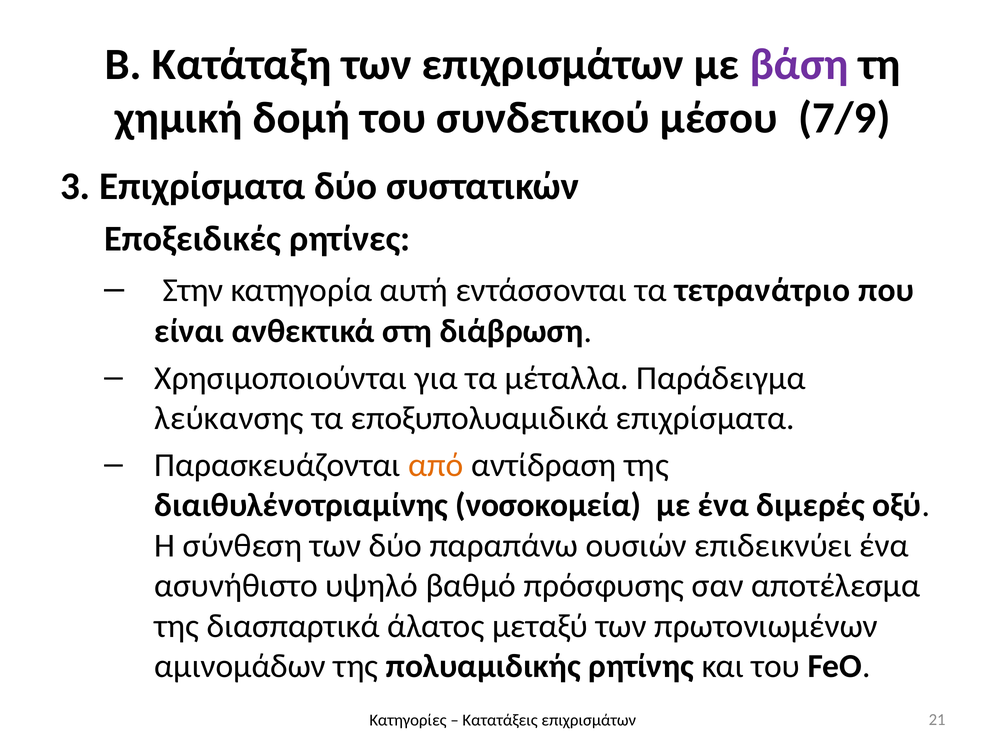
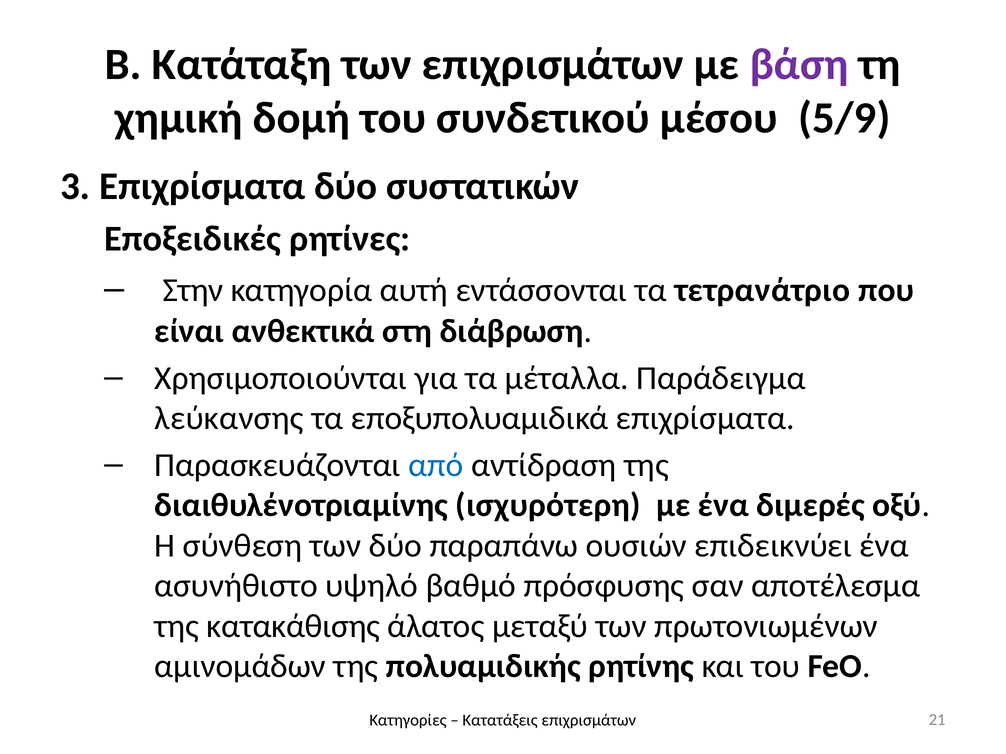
7/9: 7/9 -> 5/9
από colour: orange -> blue
νοσοκομεία: νοσοκομεία -> ισχυρότερη
διασπαρτικά: διασπαρτικά -> κατακάθισης
